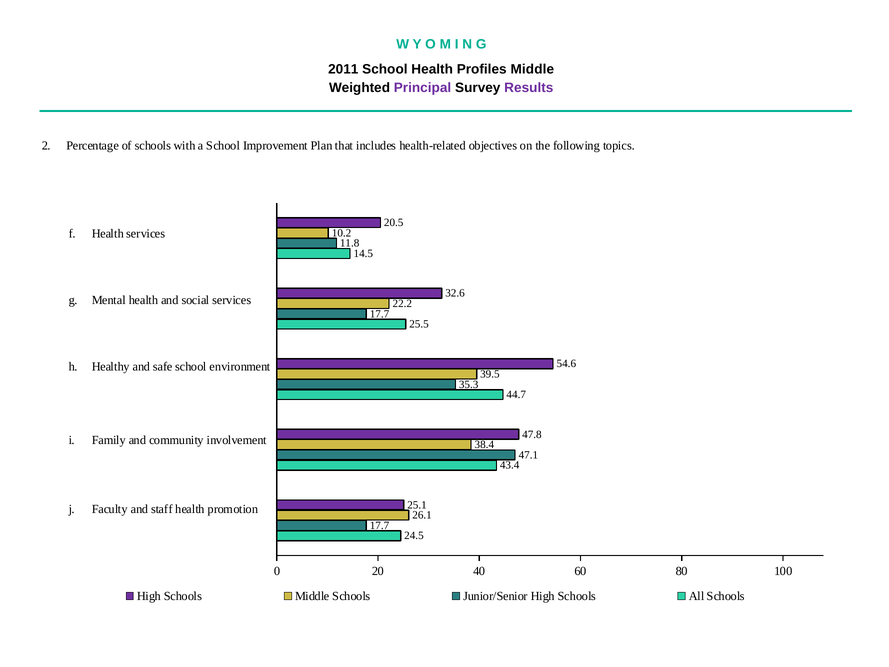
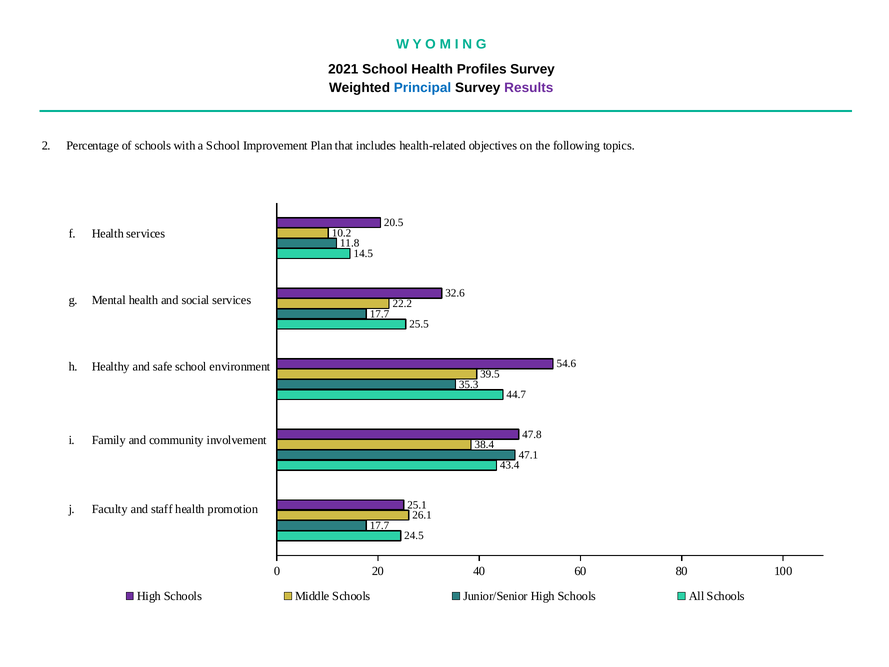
2011: 2011 -> 2021
Profiles Middle: Middle -> Survey
Principal colour: purple -> blue
